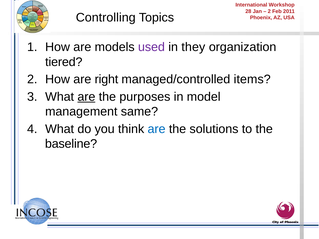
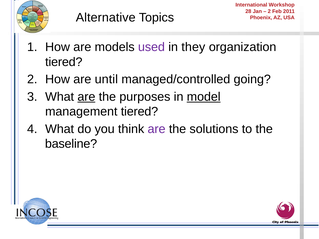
Controlling: Controlling -> Alternative
right: right -> until
items: items -> going
model underline: none -> present
management same: same -> tiered
are at (157, 129) colour: blue -> purple
